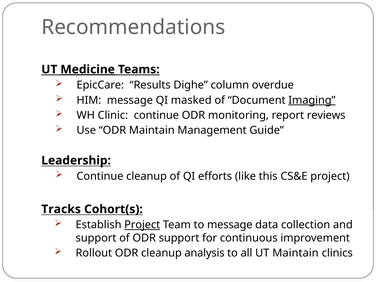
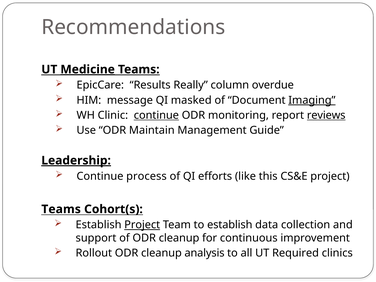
Dighe: Dighe -> Really
continue at (156, 115) underline: none -> present
reviews underline: none -> present
Leadership underline: none -> present
Continue cleanup: cleanup -> process
Tracks at (61, 209): Tracks -> Teams
to message: message -> establish
of ODR support: support -> cleanup
UT Maintain: Maintain -> Required
